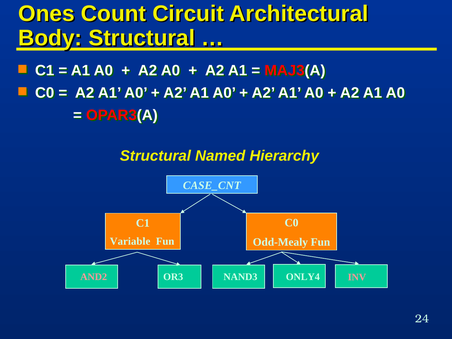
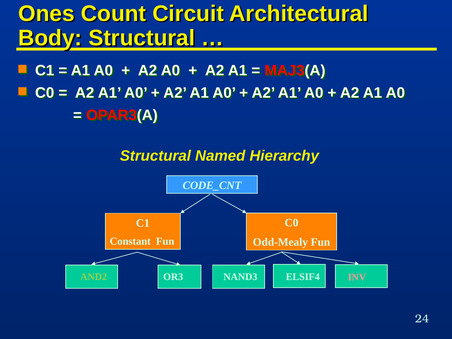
CASE_CNT: CASE_CNT -> CODE_CNT
Variable: Variable -> Constant
AND2 colour: pink -> light green
ONLY4: ONLY4 -> ELSIF4
